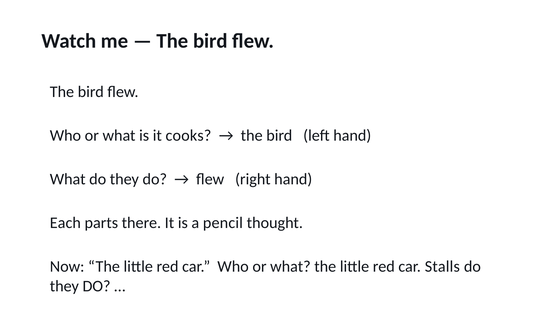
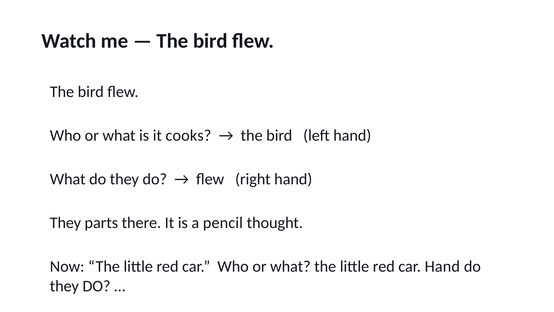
Each at (65, 223): Each -> They
car Stalls: Stalls -> Hand
